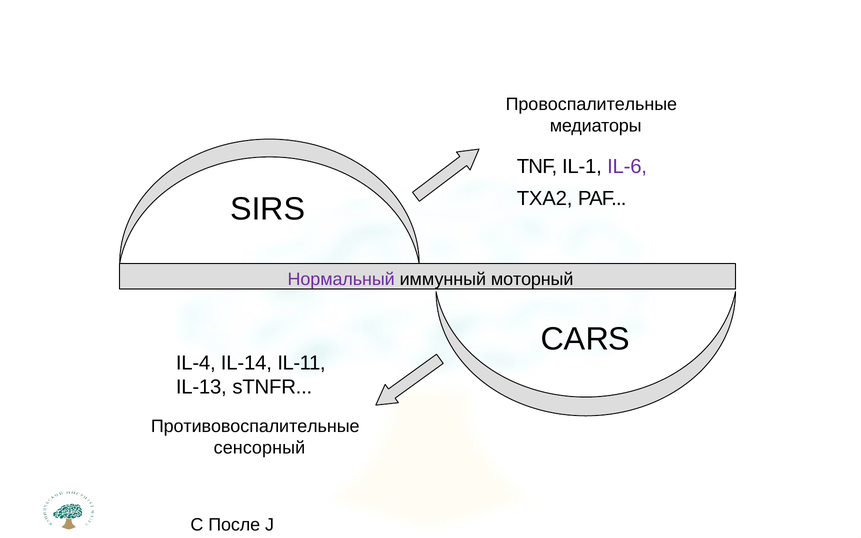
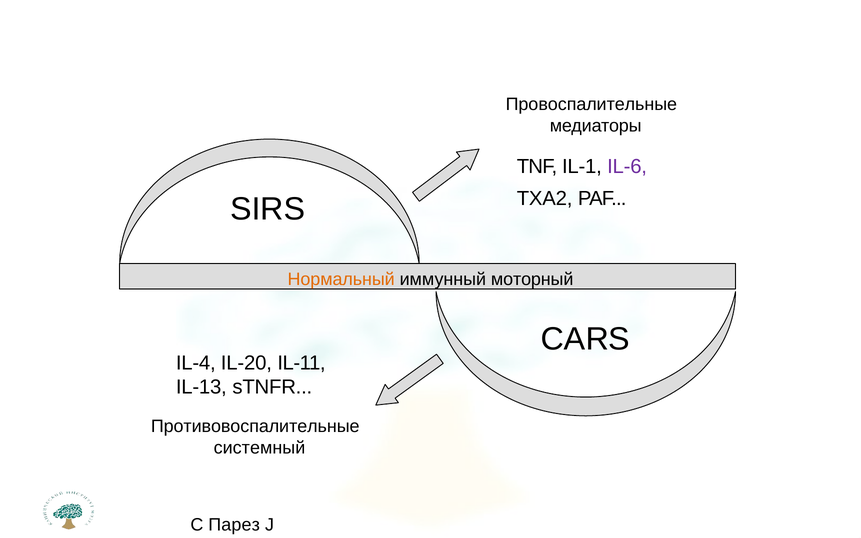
Нормальный colour: purple -> orange
IL-14: IL-14 -> IL-20
сенсорный: сенсорный -> системный
После: После -> Парез
